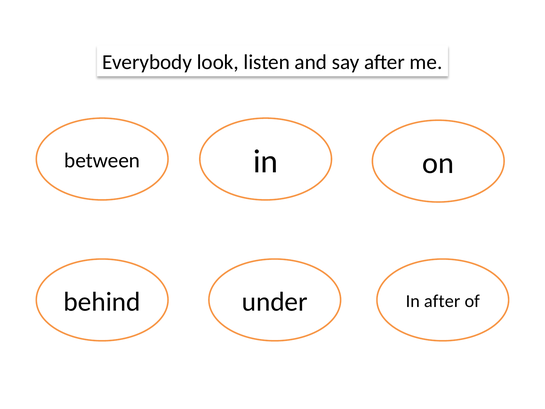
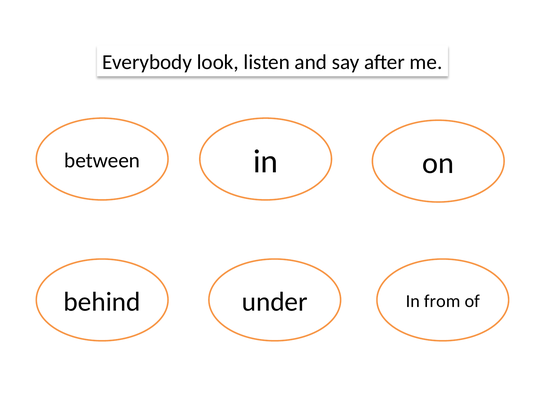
In after: after -> from
